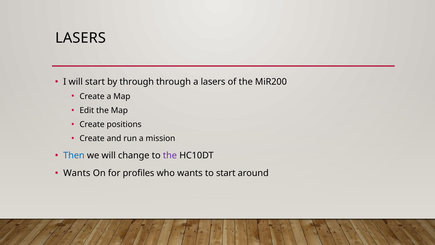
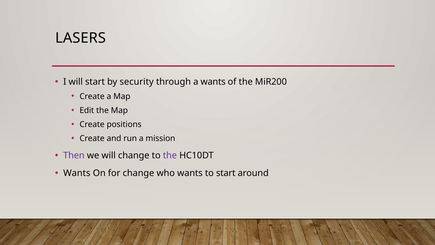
by through: through -> security
a lasers: lasers -> wants
Then colour: blue -> purple
for profiles: profiles -> change
